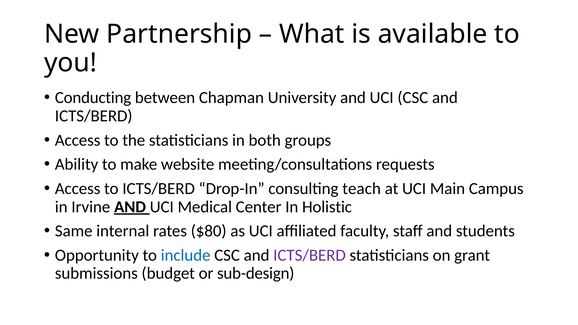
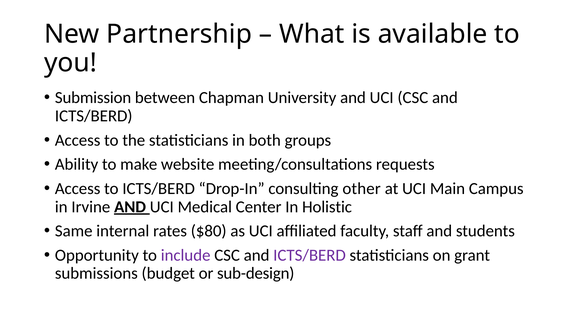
Conducting: Conducting -> Submission
teach: teach -> other
include colour: blue -> purple
